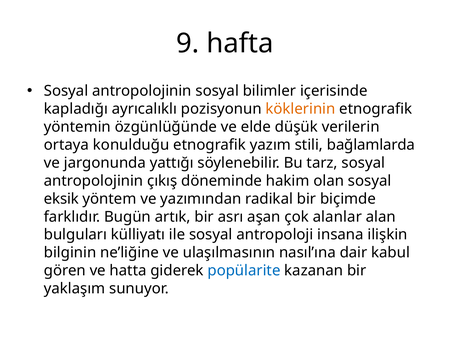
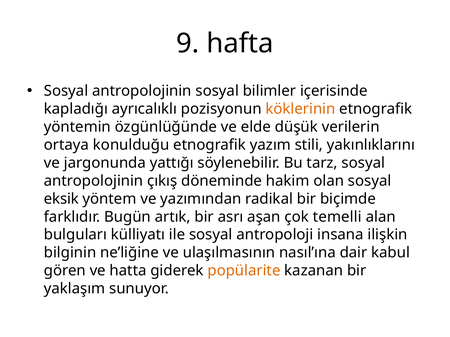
bağlamlarda: bağlamlarda -> yakınlıklarını
alanlar: alanlar -> temelli
popülarite colour: blue -> orange
